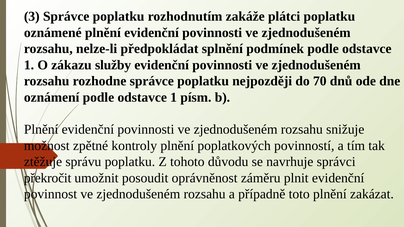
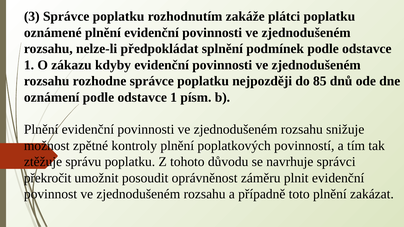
služby: služby -> kdyby
70: 70 -> 85
